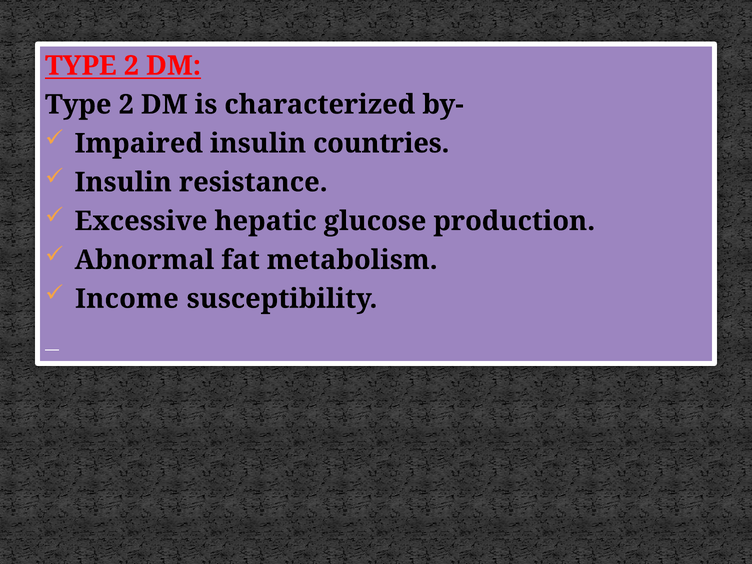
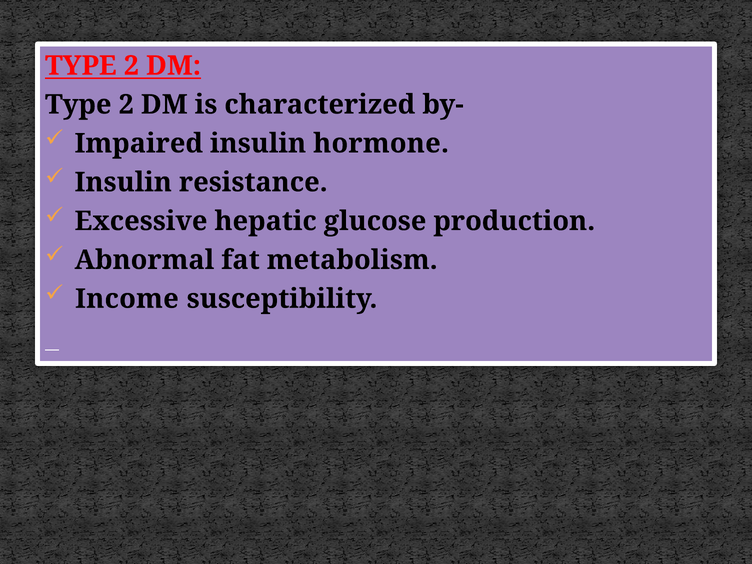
countries: countries -> hormone
